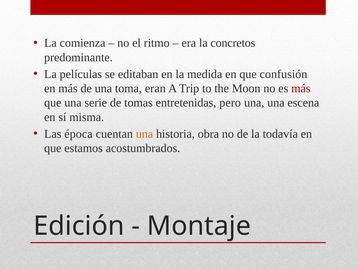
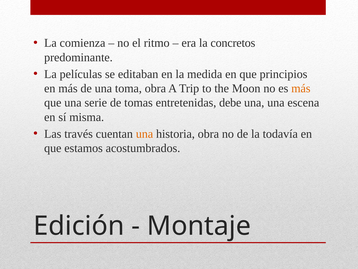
confusión: confusión -> principios
toma eran: eran -> obra
más at (301, 88) colour: red -> orange
pero: pero -> debe
época: época -> través
